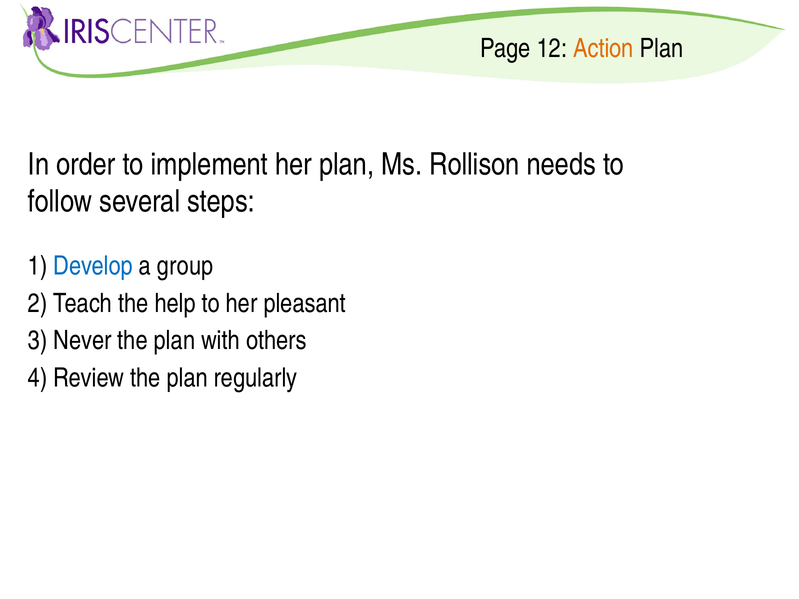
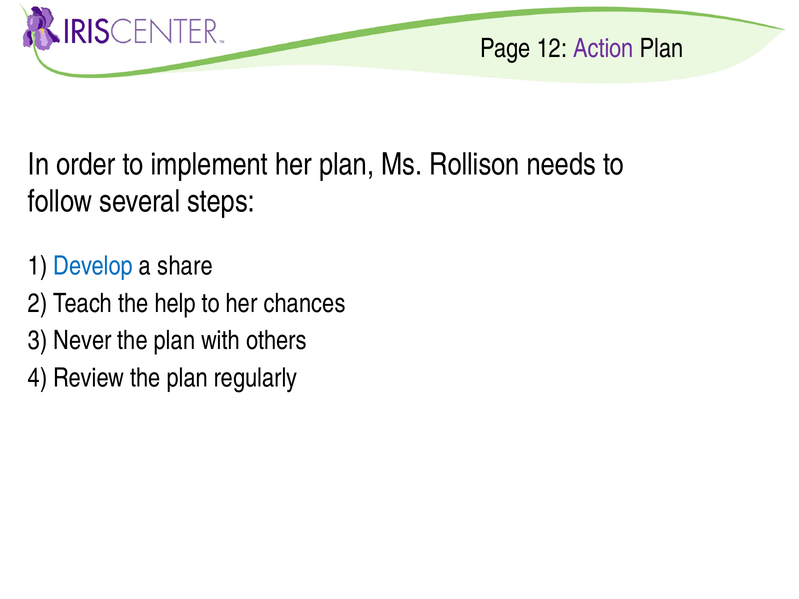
Action colour: orange -> purple
group: group -> share
pleasant: pleasant -> chances
